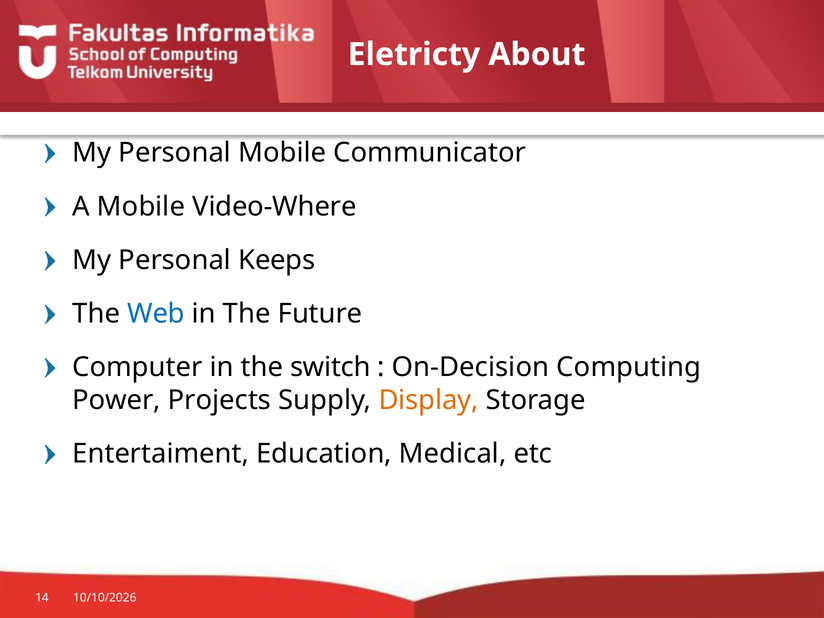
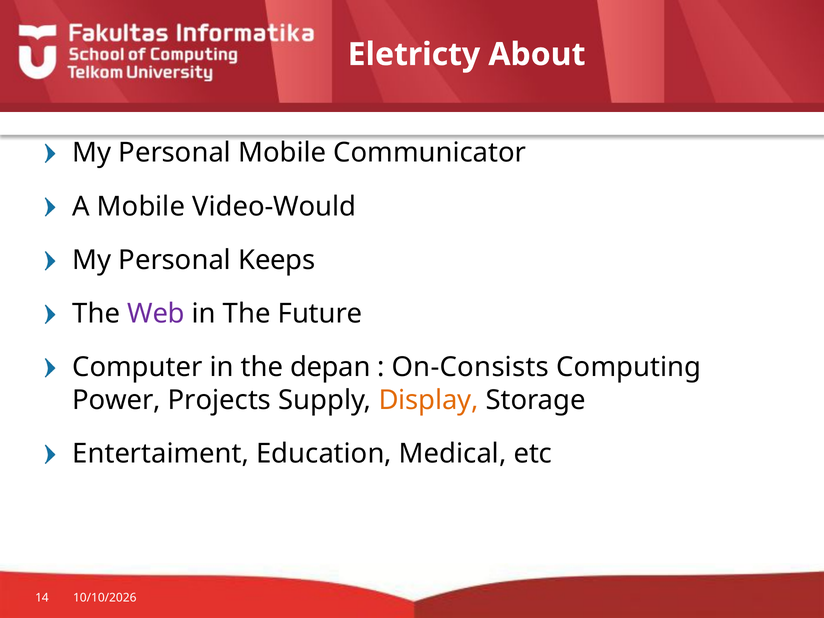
Video-Where: Video-Where -> Video-Would
Web colour: blue -> purple
switch: switch -> depan
On-Decision: On-Decision -> On-Consists
